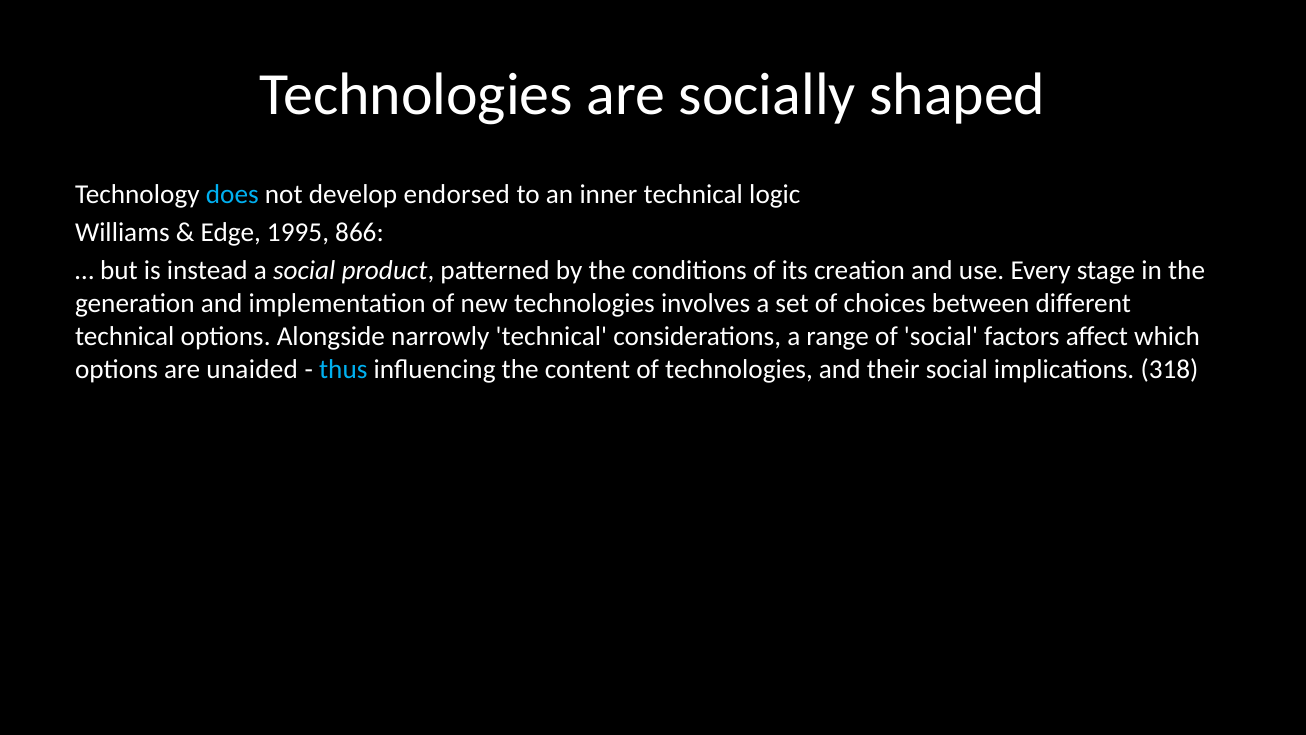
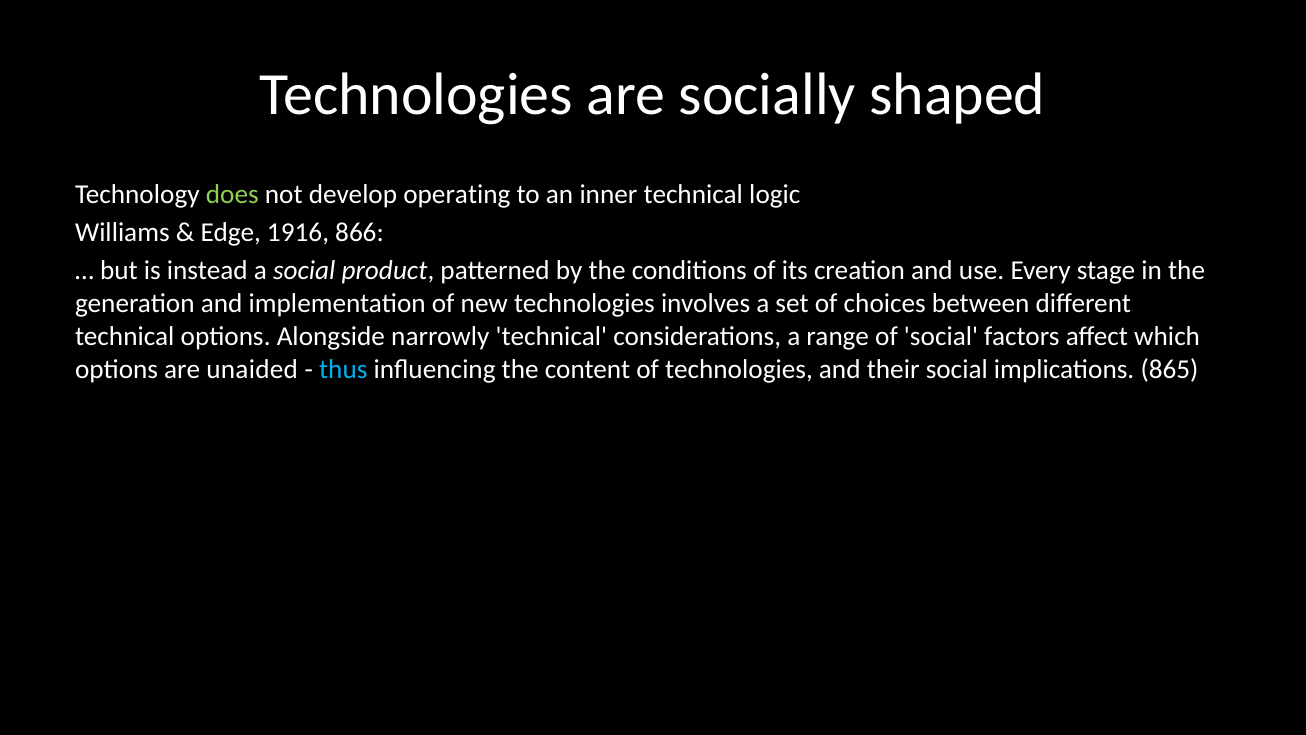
does colour: light blue -> light green
endorsed: endorsed -> operating
1995: 1995 -> 1916
318: 318 -> 865
